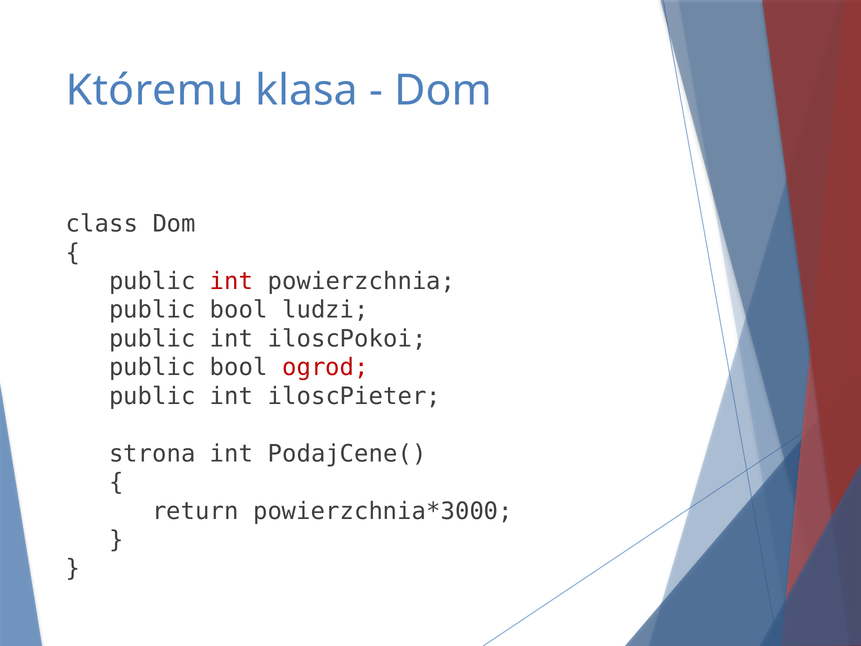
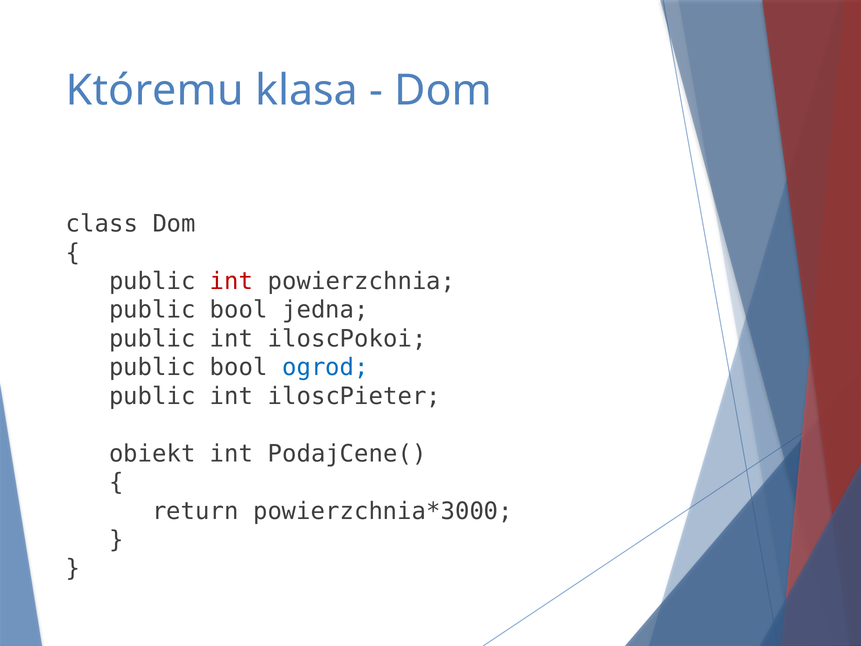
ludzi: ludzi -> jedna
ogrod colour: red -> blue
strona: strona -> obiekt
